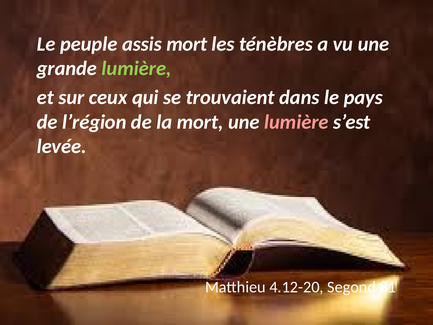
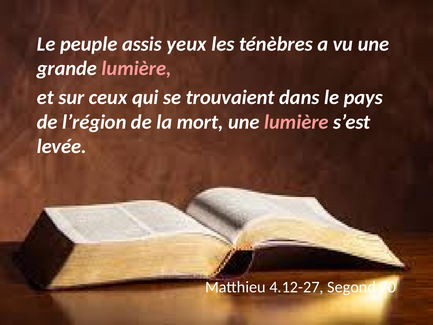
assis mort: mort -> yeux
lumière at (136, 69) colour: light green -> pink
4.12-20: 4.12-20 -> 4.12-27
81: 81 -> 70
